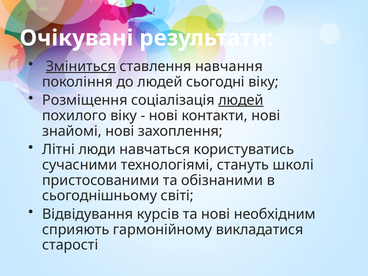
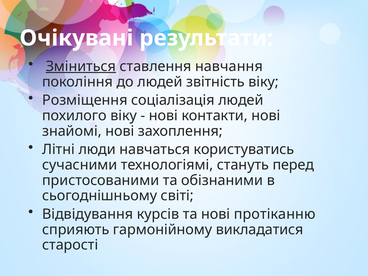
сьогодні: сьогодні -> звітність
людей at (241, 100) underline: present -> none
школі: школі -> перед
необхідним: необхідним -> протіканню
